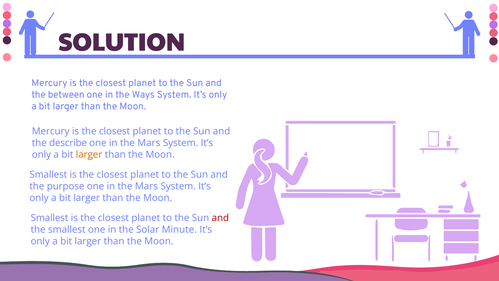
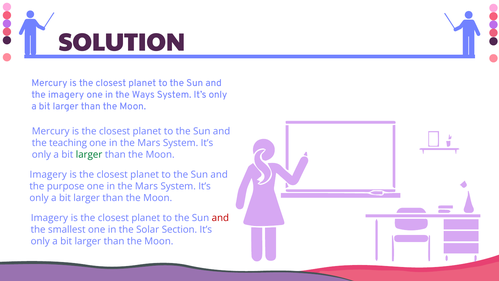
the between: between -> imagery
describe: describe -> teaching
larger at (89, 154) colour: orange -> green
Smallest at (48, 174): Smallest -> Imagery
Smallest at (50, 218): Smallest -> Imagery
Minute: Minute -> Section
